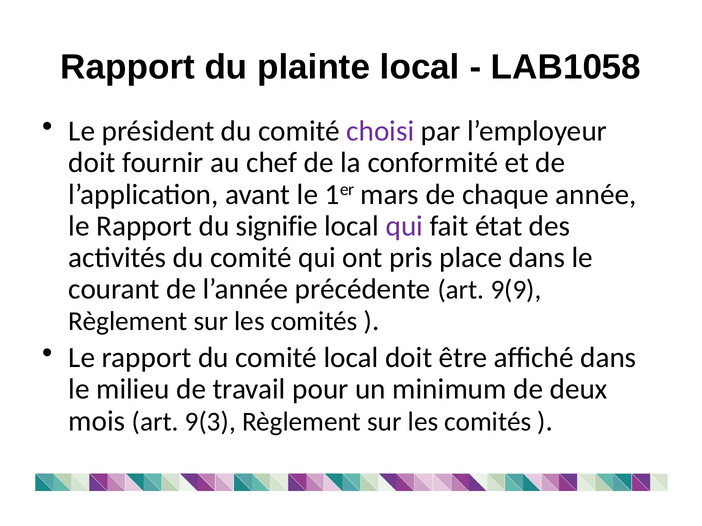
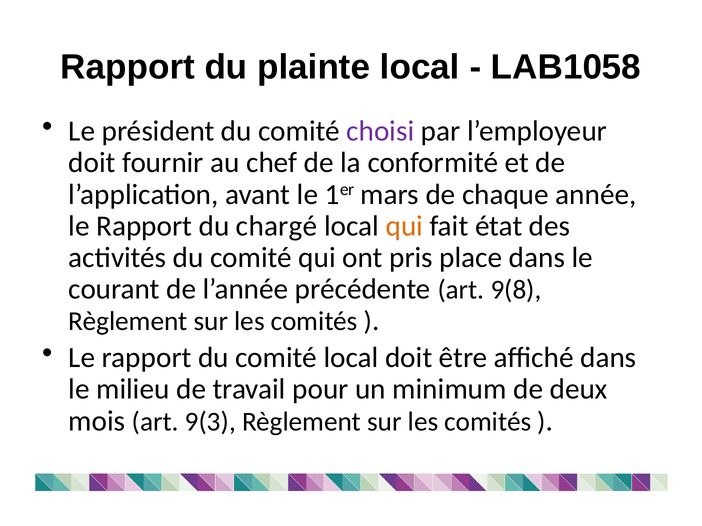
signifie: signifie -> chargé
qui at (404, 226) colour: purple -> orange
9(9: 9(9 -> 9(8
